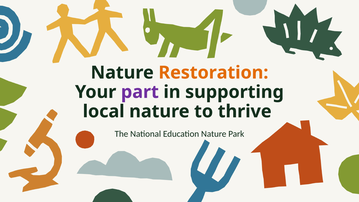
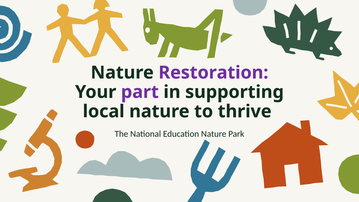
Restoration colour: orange -> purple
